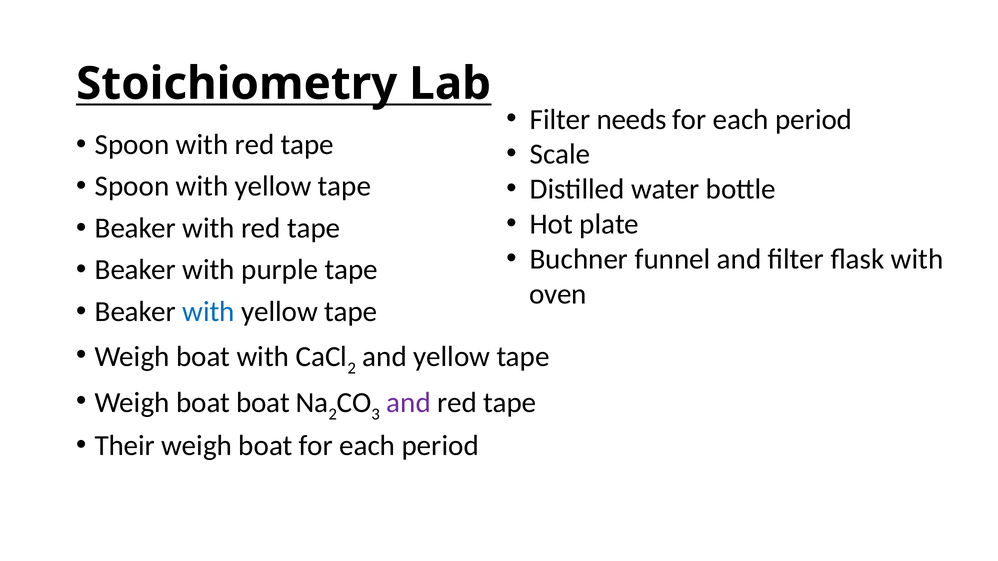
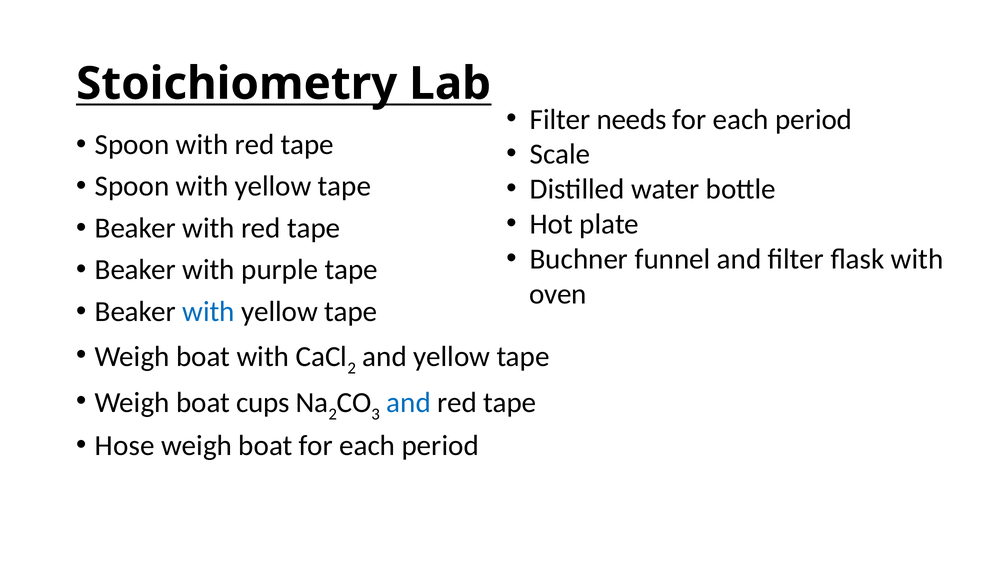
boat boat: boat -> cups
and at (409, 403) colour: purple -> blue
Their: Their -> Hose
